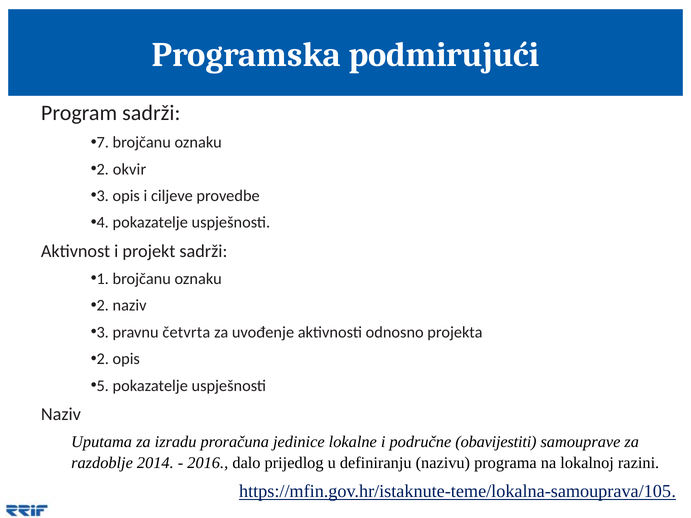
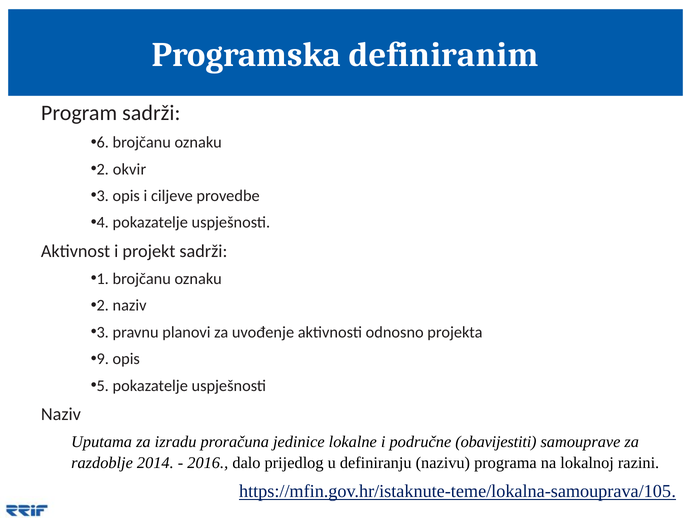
podmirujući: podmirujući -> definiranim
7: 7 -> 6
četvrta: četvrta -> planovi
2 at (103, 359): 2 -> 9
